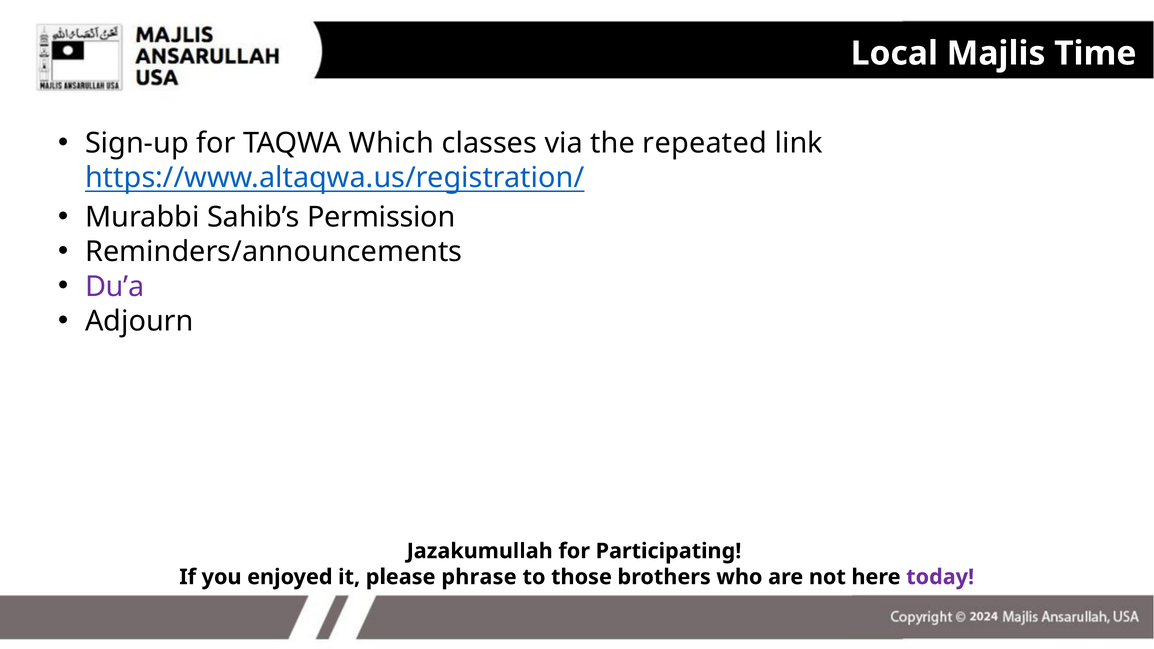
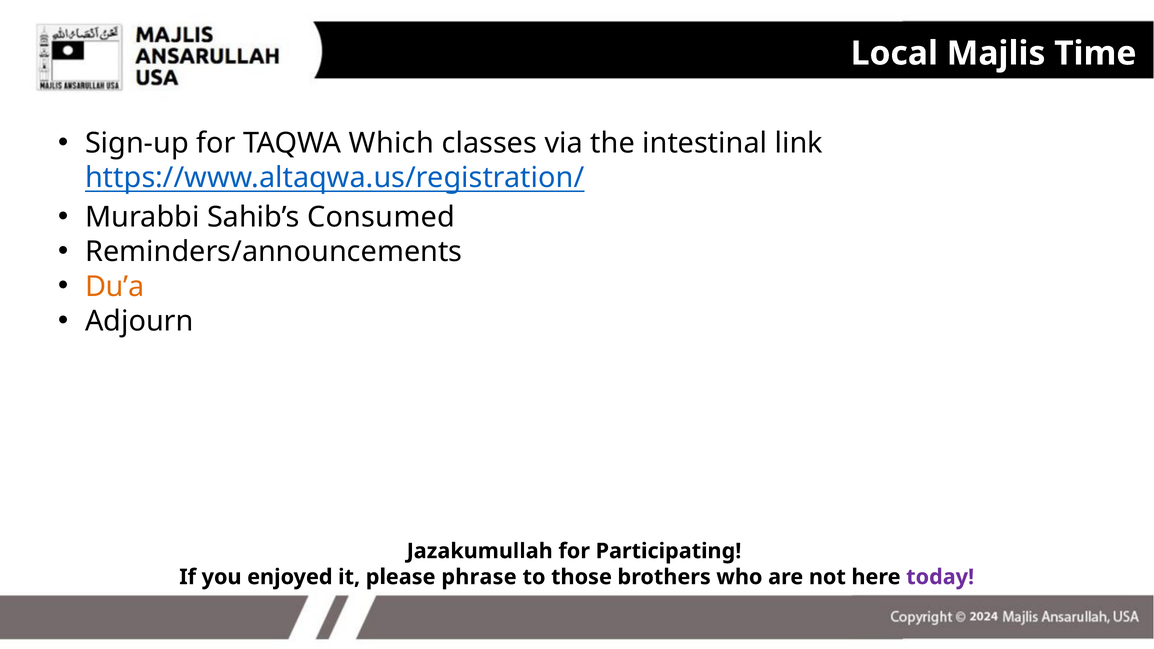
repeated: repeated -> intestinal
Permission: Permission -> Consumed
Du’a colour: purple -> orange
